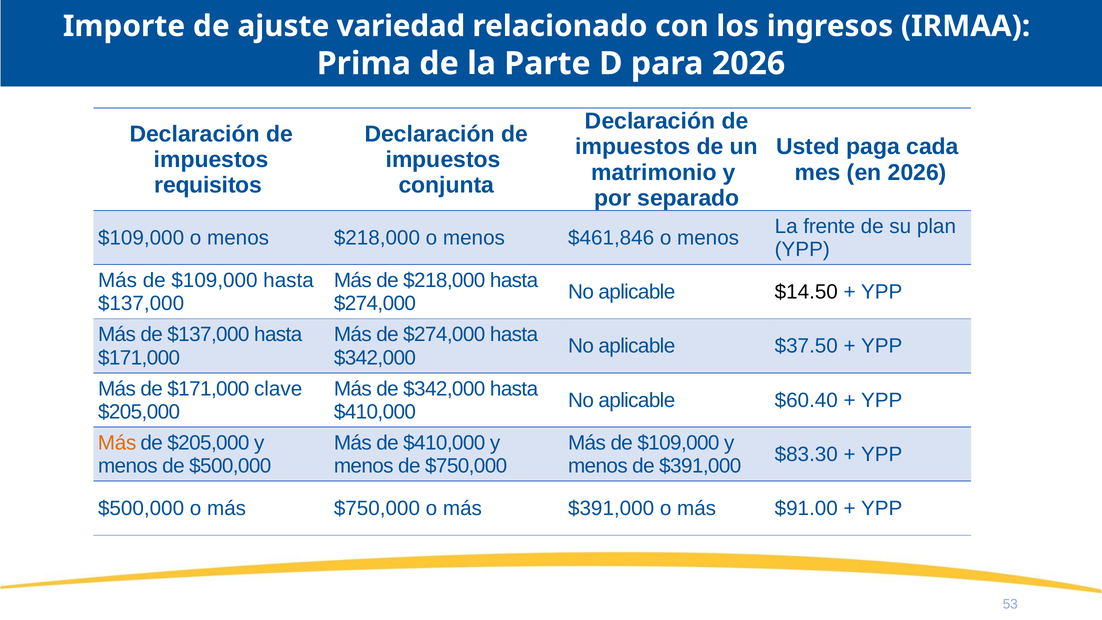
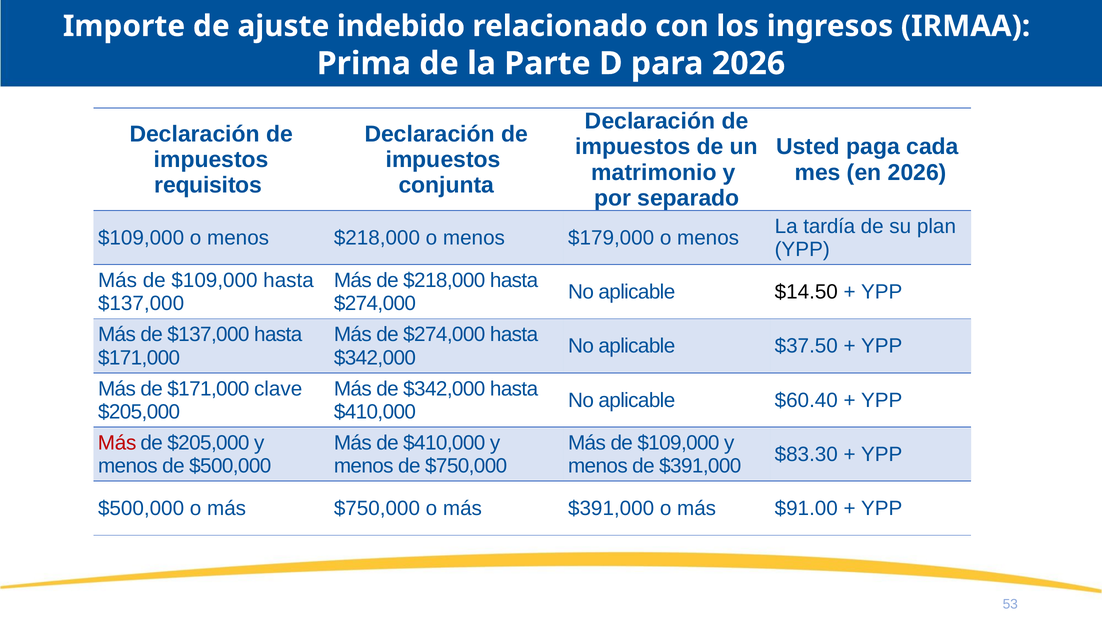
variedad: variedad -> indebido
frente: frente -> tardía
$461,846: $461,846 -> $179,000
Más at (117, 443) colour: orange -> red
